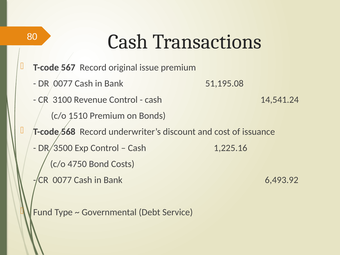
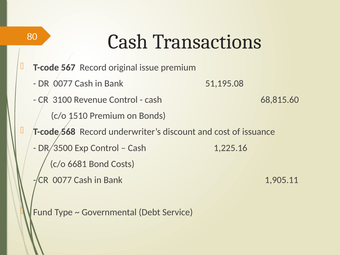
14,541.24: 14,541.24 -> 68,815.60
4750: 4750 -> 6681
6,493.92: 6,493.92 -> 1,905.11
